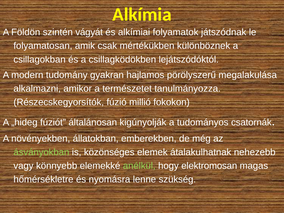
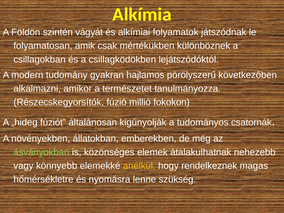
megalakulása: megalakulása -> következőben
anélkül colour: light green -> yellow
elektromosan: elektromosan -> rendelkeznek
